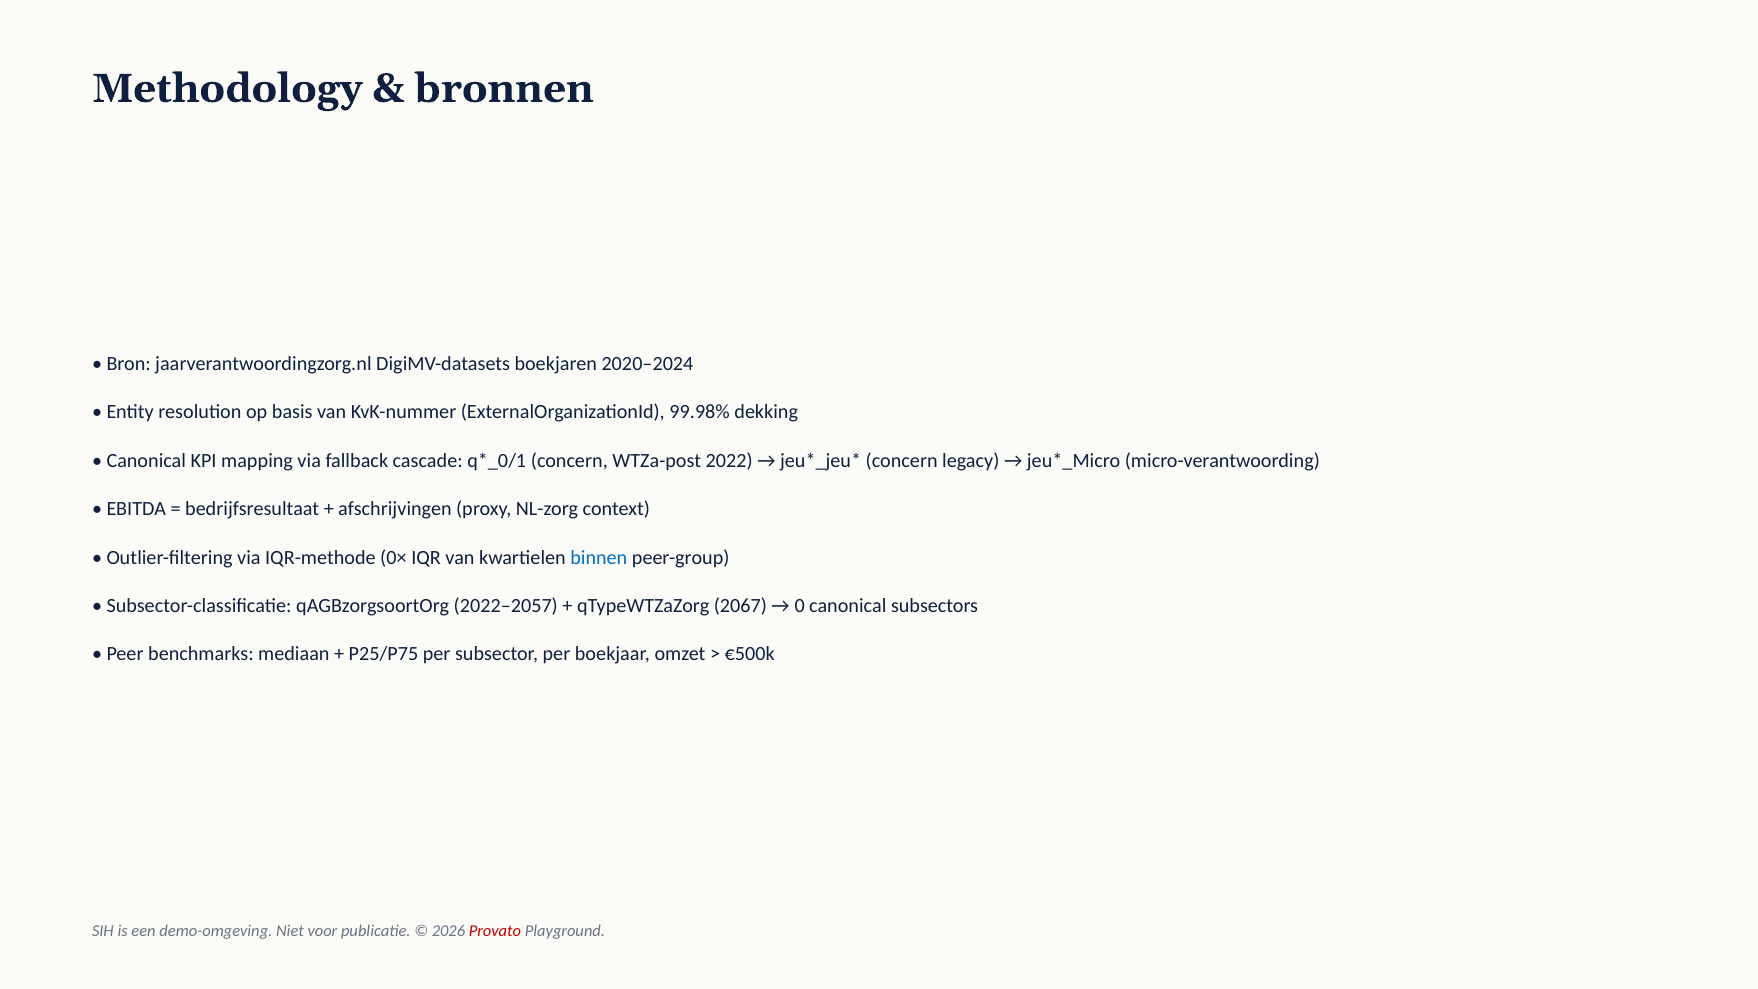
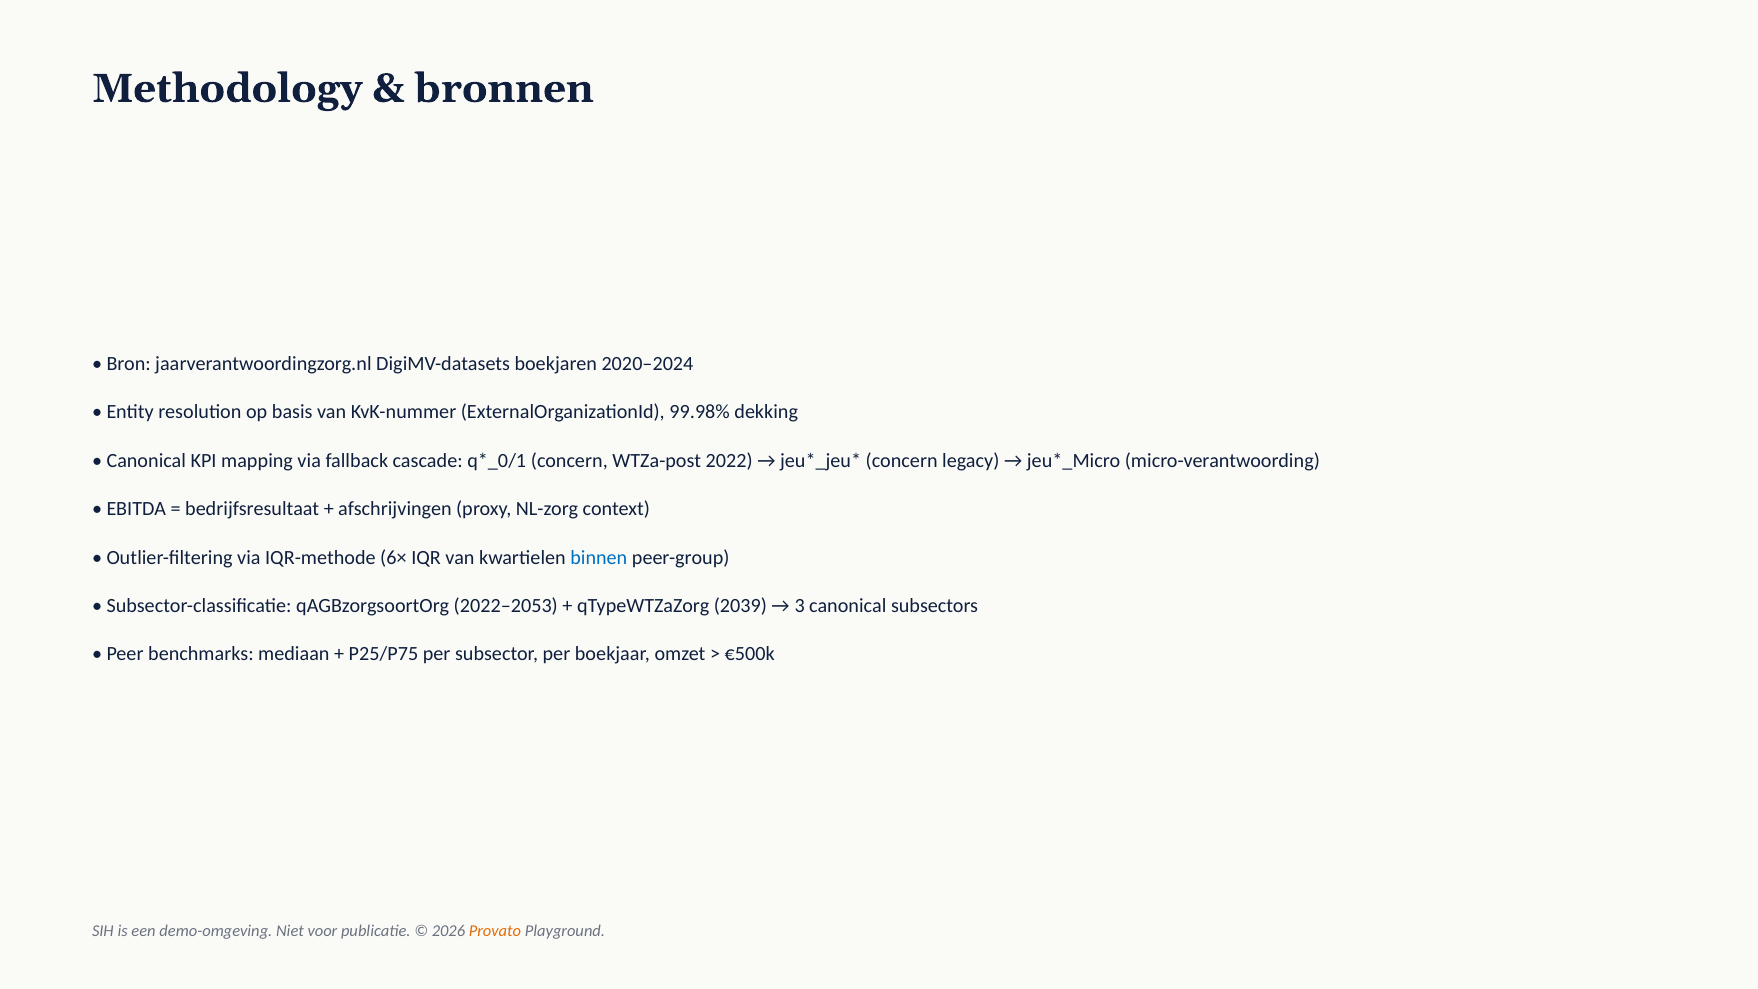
0×: 0× -> 6×
2022–2057: 2022–2057 -> 2022–2053
2067: 2067 -> 2039
0: 0 -> 3
Provato colour: red -> orange
